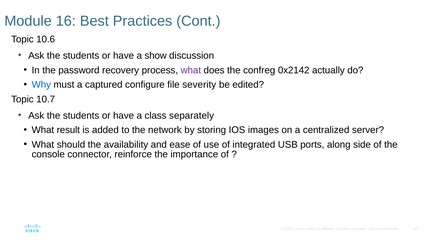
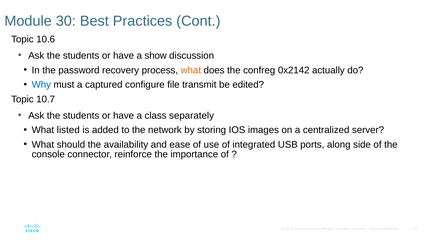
16: 16 -> 30
what at (191, 70) colour: purple -> orange
severity: severity -> transmit
result: result -> listed
